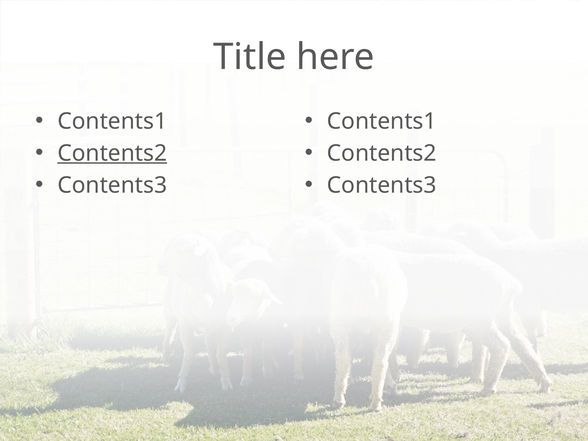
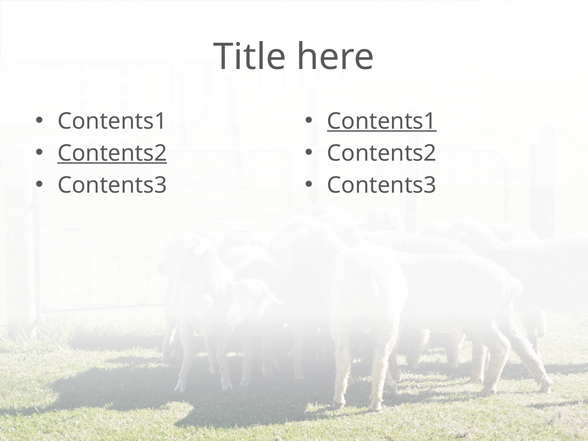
Contents1 at (382, 121) underline: none -> present
